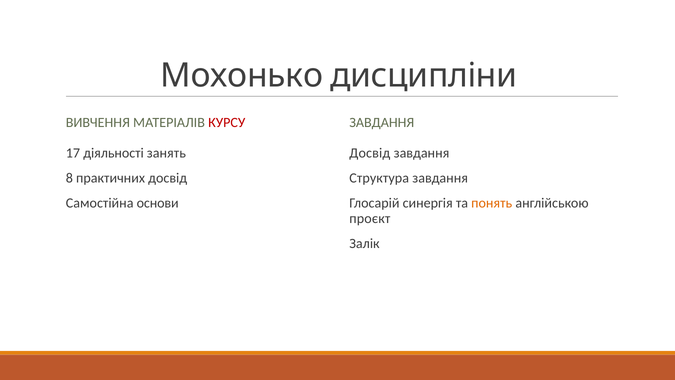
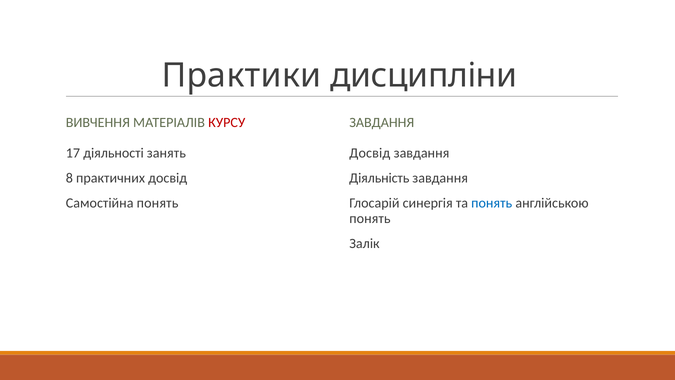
Мохонько: Мохонько -> Практики
Структура: Структура -> Діяльність
Самостійна основи: основи -> понять
понять at (492, 203) colour: orange -> blue
проєкт at (370, 218): проєкт -> понять
